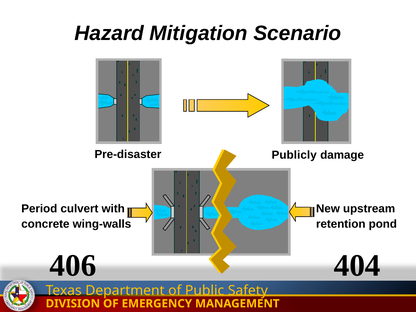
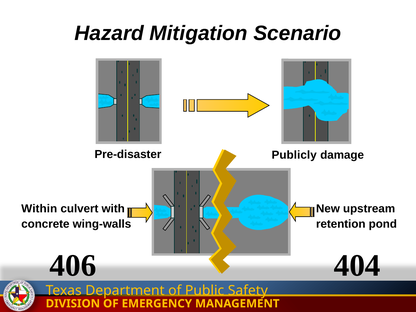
Period: Period -> Within
